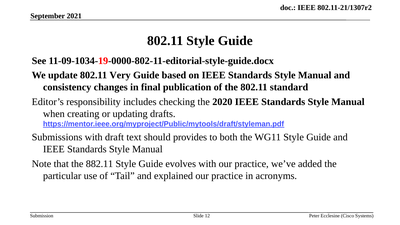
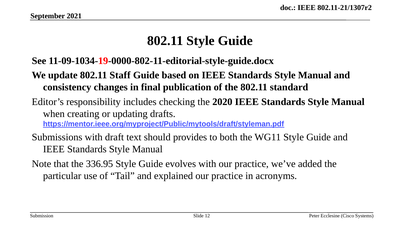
Very: Very -> Staff
882.11: 882.11 -> 336.95
